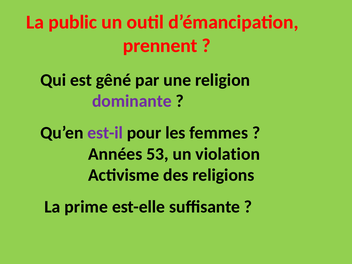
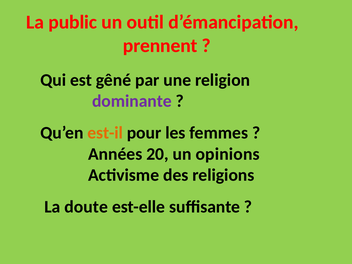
est-il colour: purple -> orange
53: 53 -> 20
violation: violation -> opinions
prime: prime -> doute
